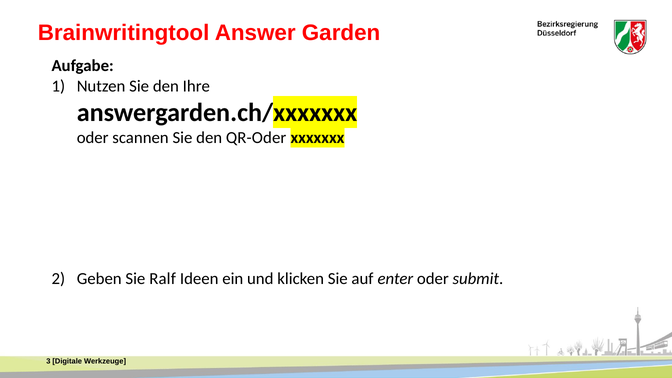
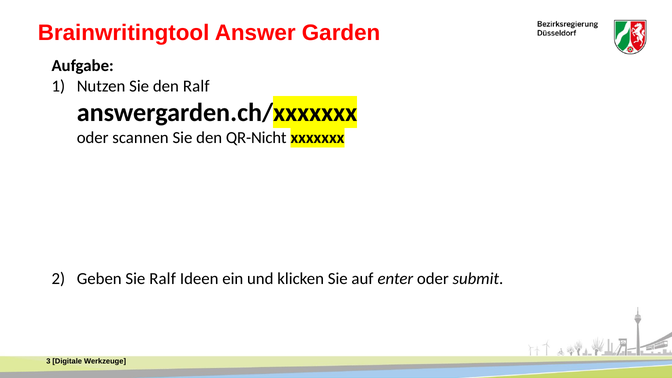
den Ihre: Ihre -> Ralf
QR-Oder: QR-Oder -> QR-Nicht
